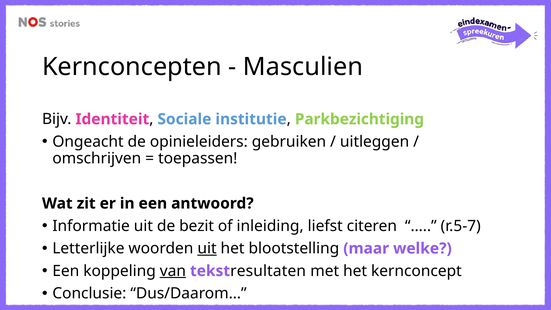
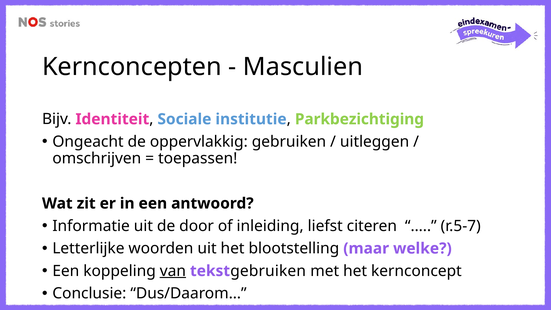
opinieleiders: opinieleiders -> oppervlakkig
bezit: bezit -> door
uit at (207, 248) underline: present -> none
resultaten at (268, 271): resultaten -> gebruiken
